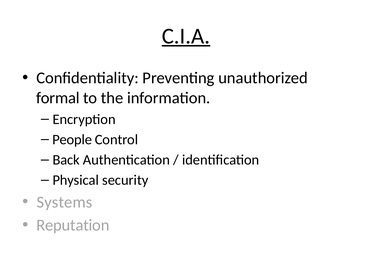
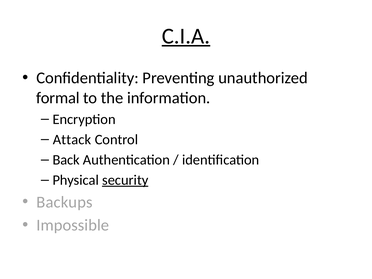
People: People -> Attack
security underline: none -> present
Systems: Systems -> Backups
Reputation: Reputation -> Impossible
